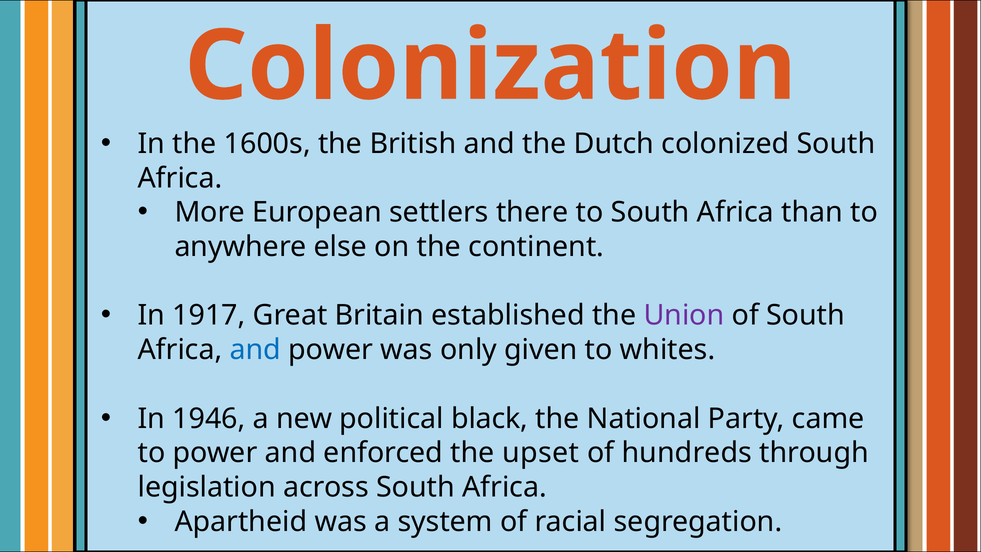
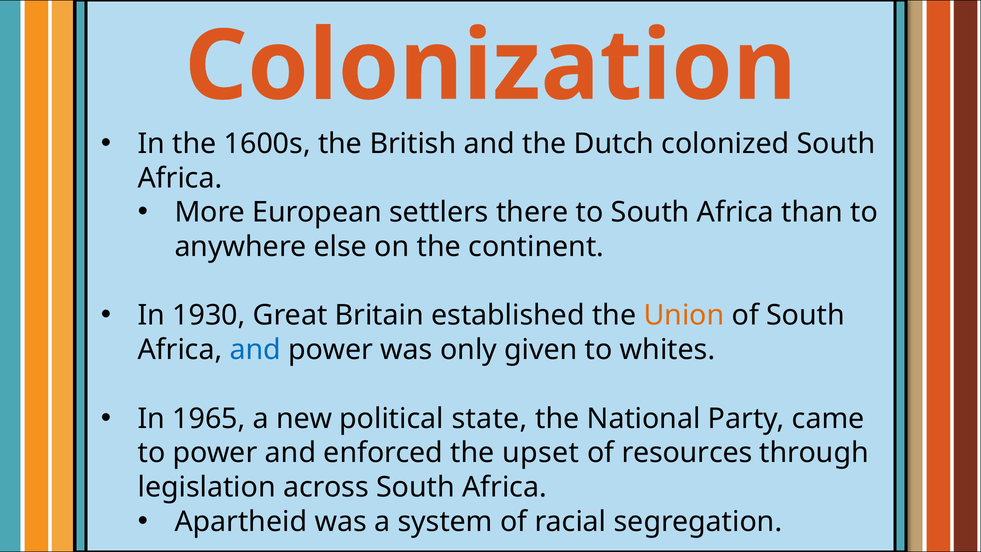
1917: 1917 -> 1930
Union colour: purple -> orange
1946: 1946 -> 1965
black: black -> state
hundreds: hundreds -> resources
